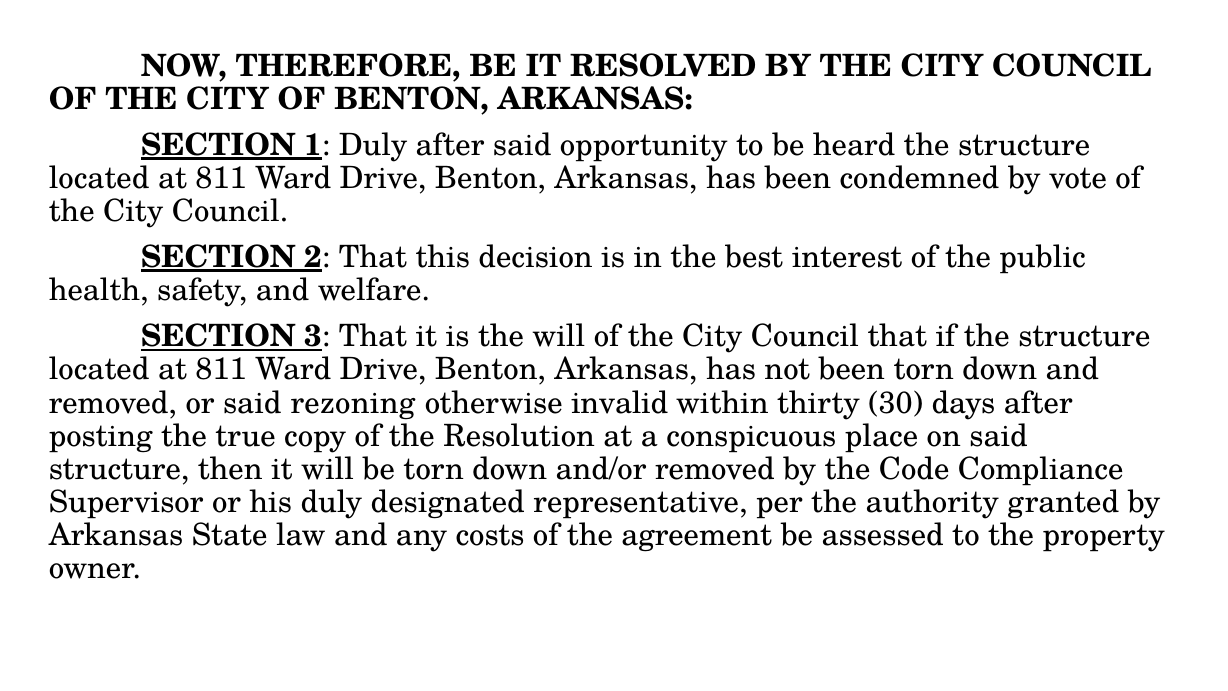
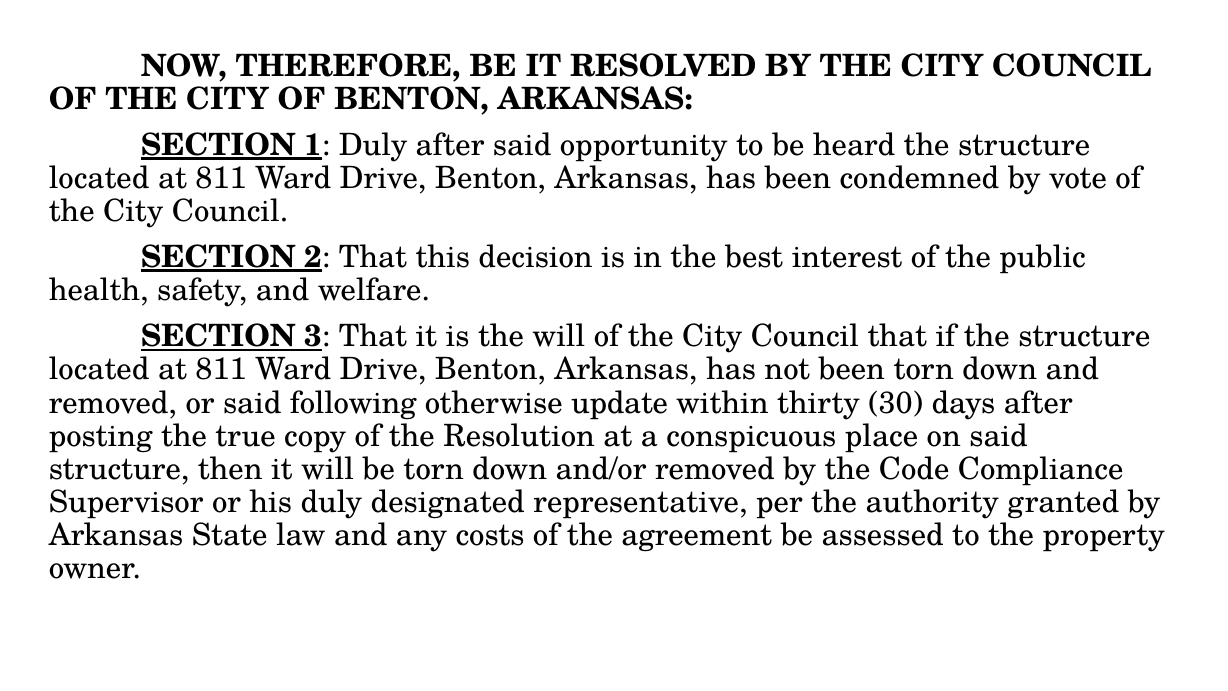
rezoning: rezoning -> following
invalid: invalid -> update
